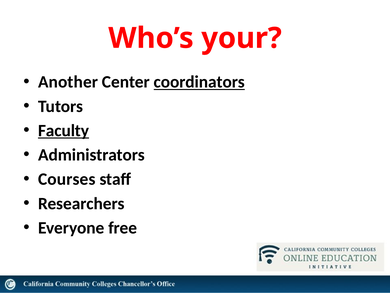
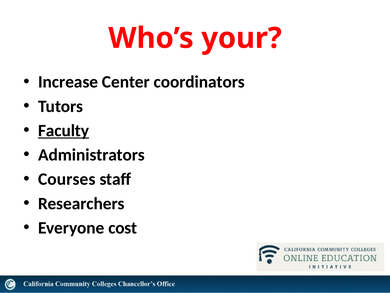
Another: Another -> Increase
coordinators underline: present -> none
free: free -> cost
